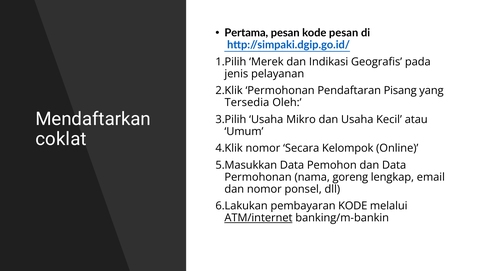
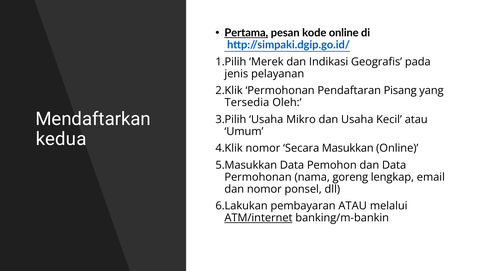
Pertama underline: none -> present
kode pesan: pesan -> online
coklat: coklat -> kedua
Kelompok: Kelompok -> Masukkan
pembayaran KODE: KODE -> ATAU
